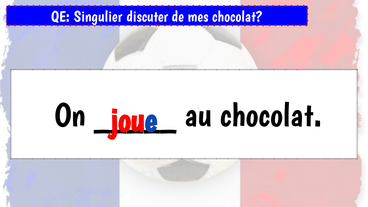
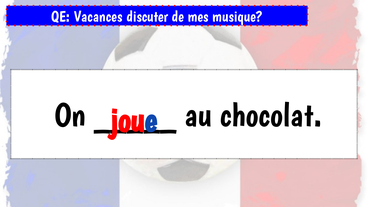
Singulier: Singulier -> Vacances
mes chocolat: chocolat -> musique
